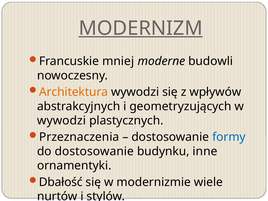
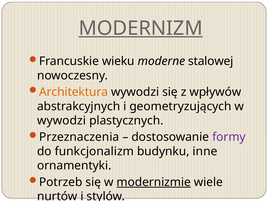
mniej: mniej -> wieku
budowli: budowli -> stalowej
formy colour: blue -> purple
do dostosowanie: dostosowanie -> funkcjonalizm
Dbałość: Dbałość -> Potrzeb
modernizmie underline: none -> present
